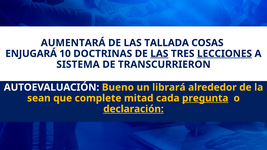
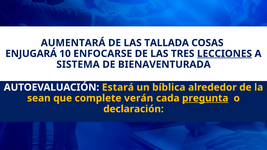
DOCTRINAS: DOCTRINAS -> ENFOCARSE
LAS at (159, 54) underline: present -> none
TRANSCURRIERON: TRANSCURRIERON -> BIENAVENTURADA
Bueno: Bueno -> Estará
librará: librará -> bíblica
mitad: mitad -> verán
declaración underline: present -> none
